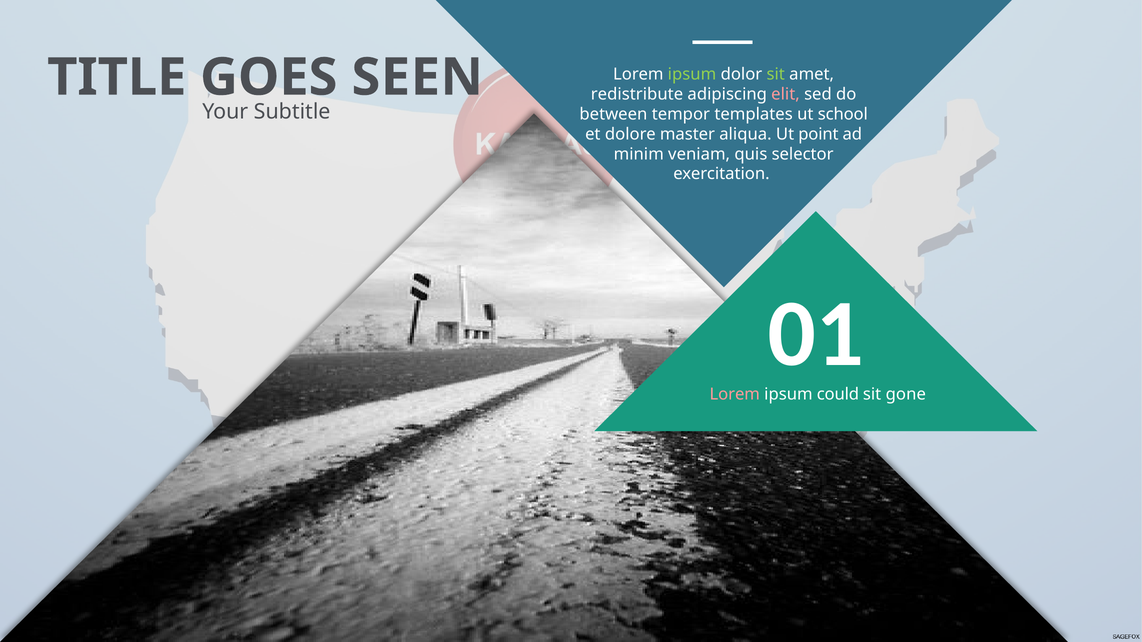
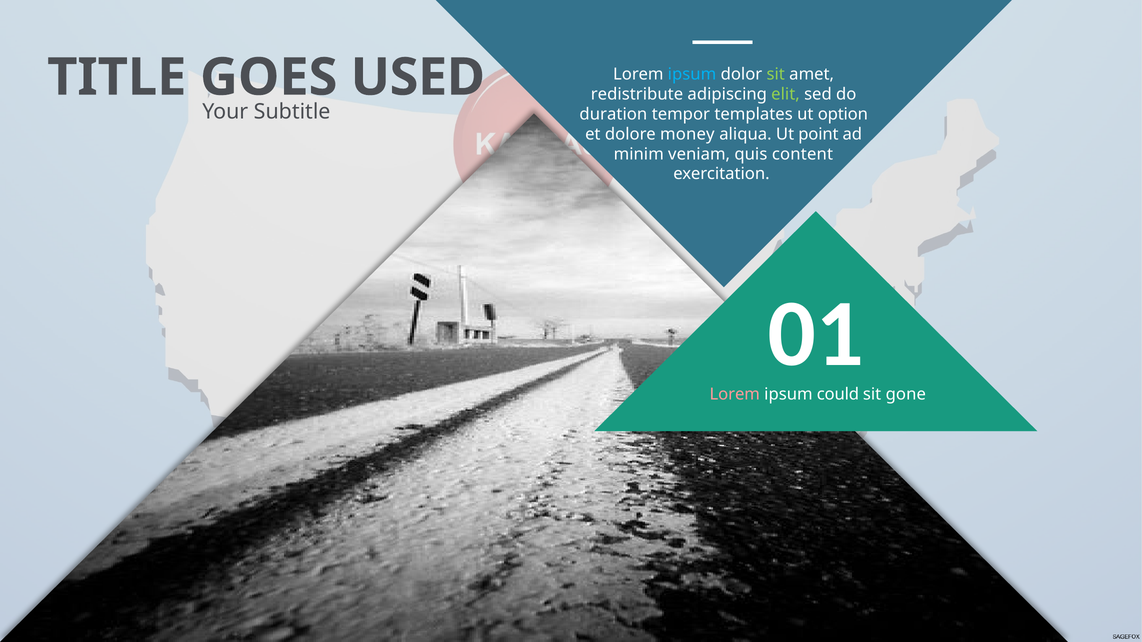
SEEN: SEEN -> USED
ipsum at (692, 74) colour: light green -> light blue
elit colour: pink -> light green
between: between -> duration
school: school -> option
master: master -> money
selector: selector -> content
